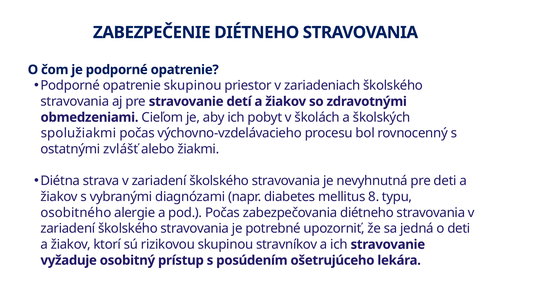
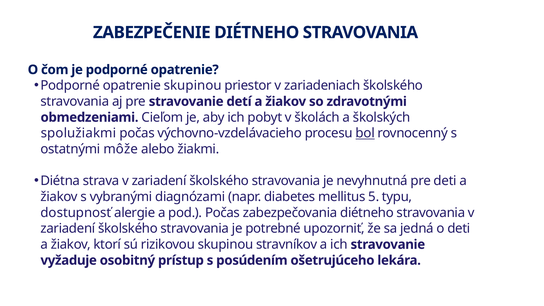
bol underline: none -> present
zvlášť: zvlášť -> môže
8: 8 -> 5
osobitného: osobitného -> dostupnosť
